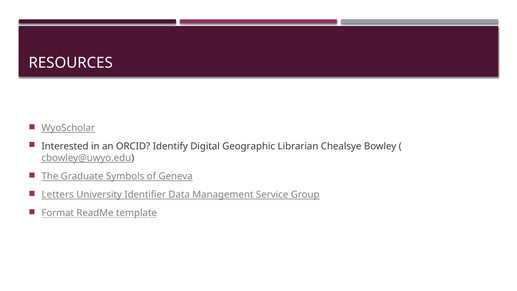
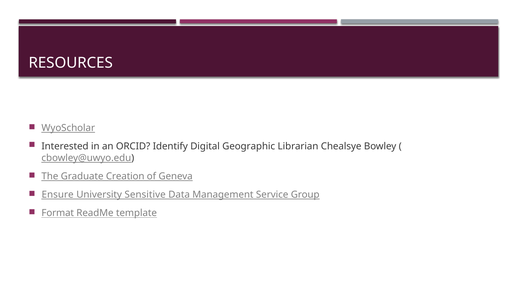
Symbols: Symbols -> Creation
Letters: Letters -> Ensure
Identifier: Identifier -> Sensitive
